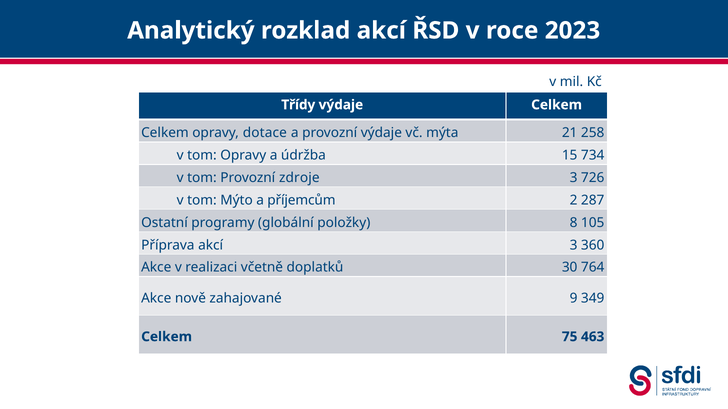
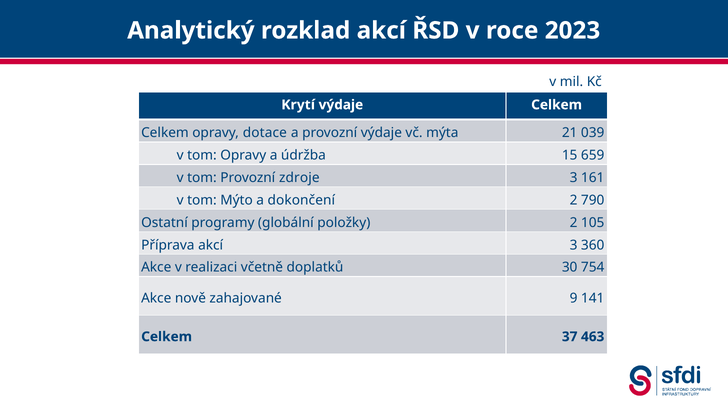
Třídy: Třídy -> Krytí
258: 258 -> 039
734: 734 -> 659
726: 726 -> 161
příjemcům: příjemcům -> dokončení
287: 287 -> 790
položky 8: 8 -> 2
764: 764 -> 754
349: 349 -> 141
75: 75 -> 37
